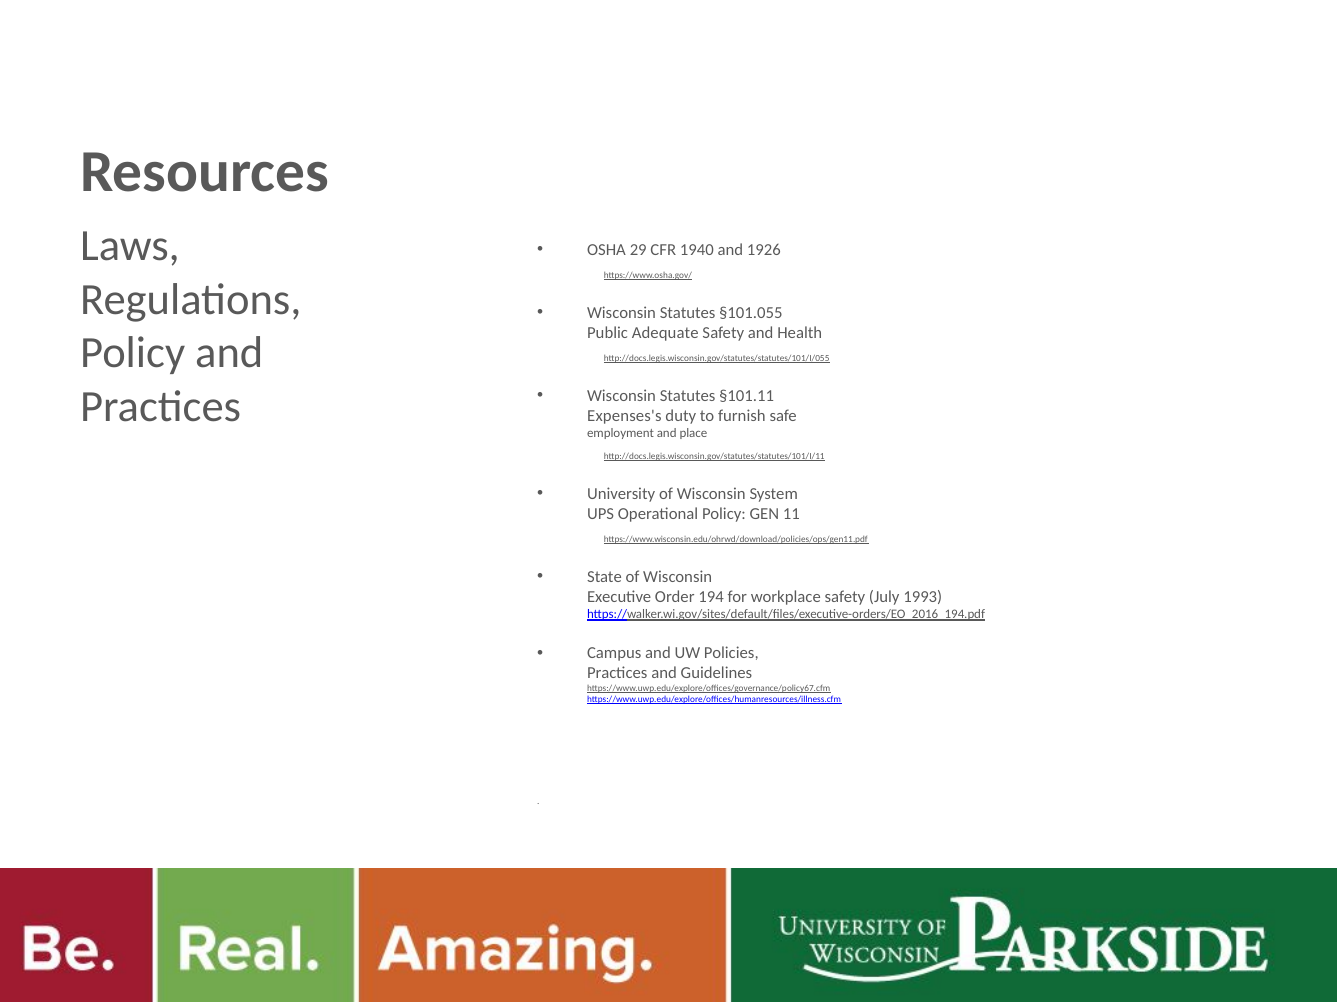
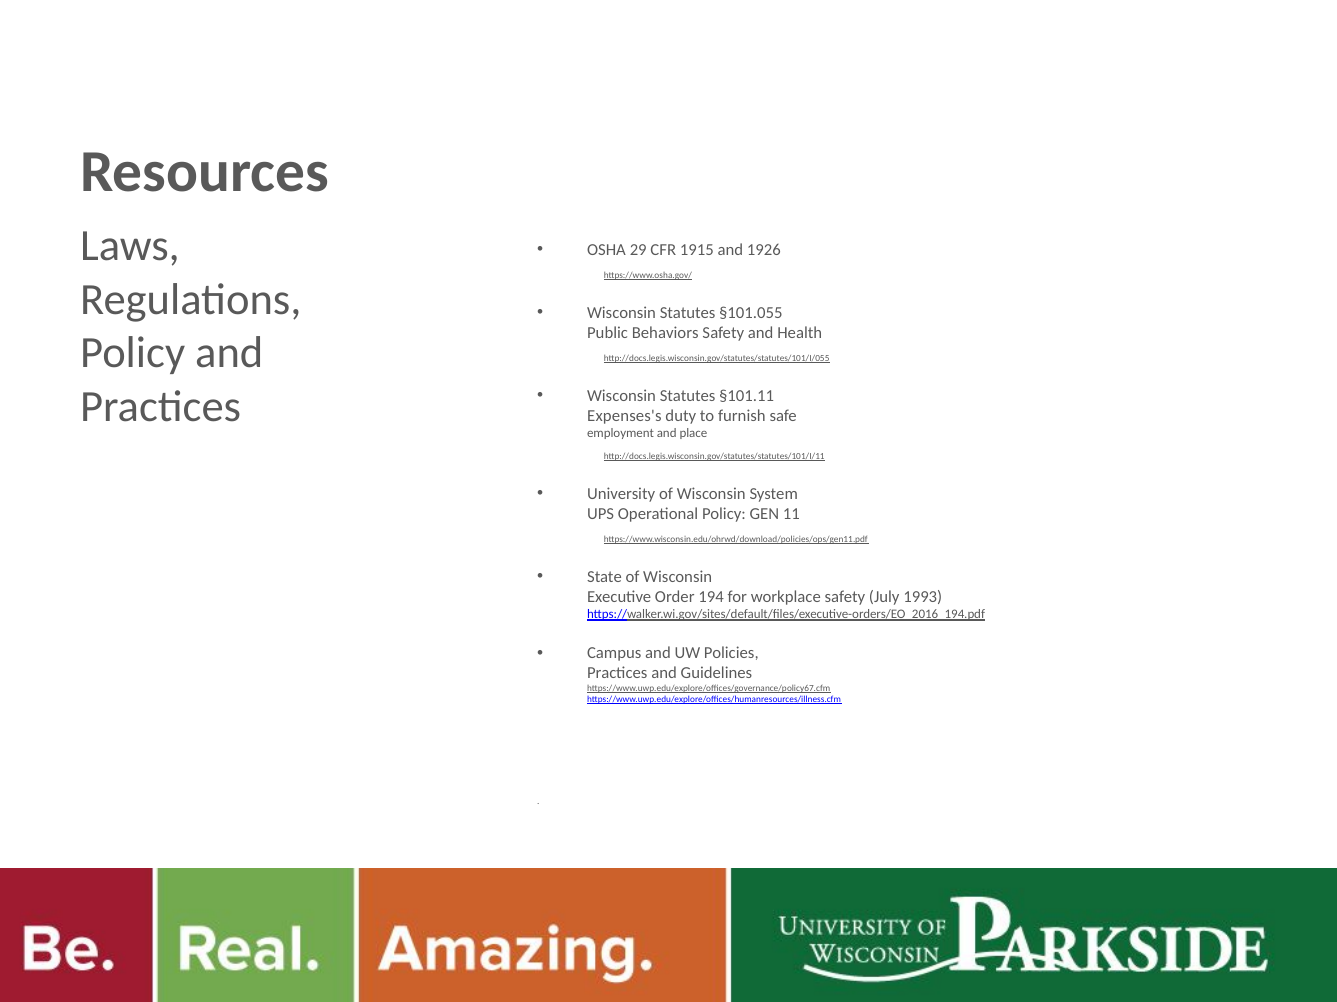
1940: 1940 -> 1915
Adequate: Adequate -> Behaviors
